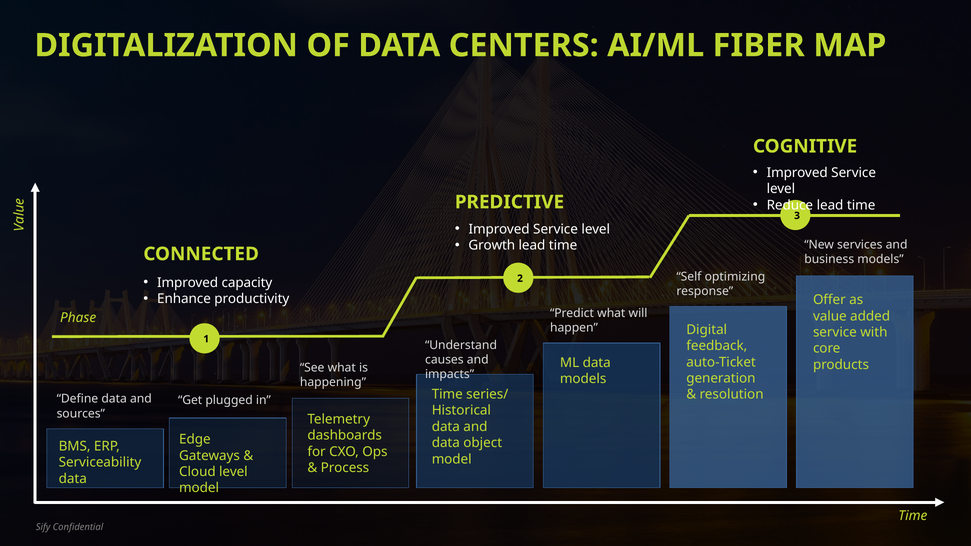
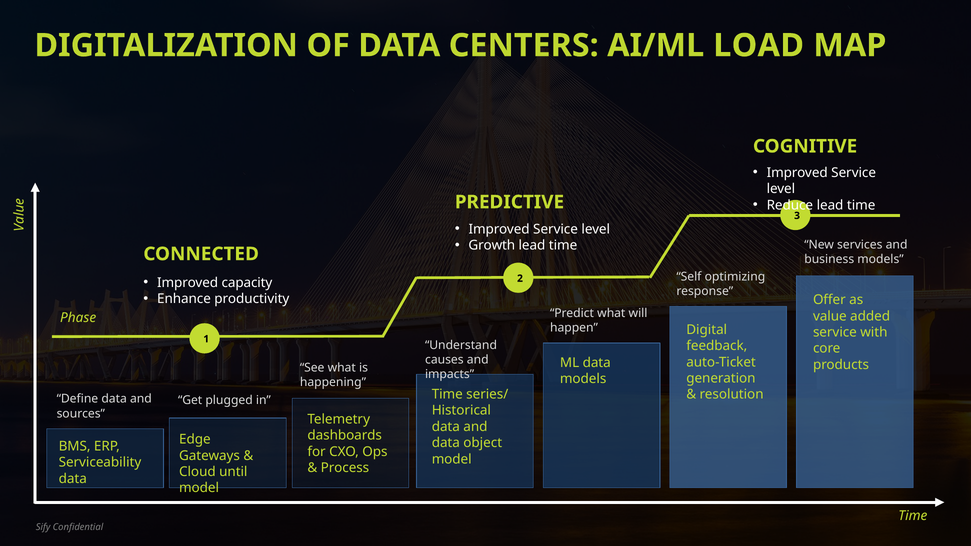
FIBER: FIBER -> LOAD
Cloud level: level -> until
